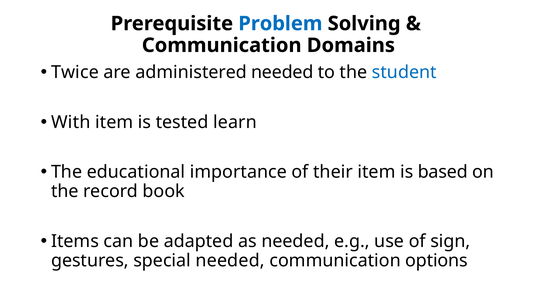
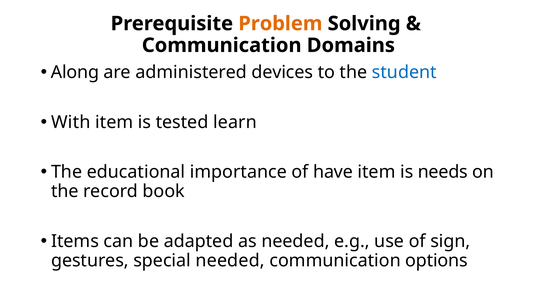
Problem colour: blue -> orange
Twice: Twice -> Along
administered needed: needed -> devices
their: their -> have
based: based -> needs
